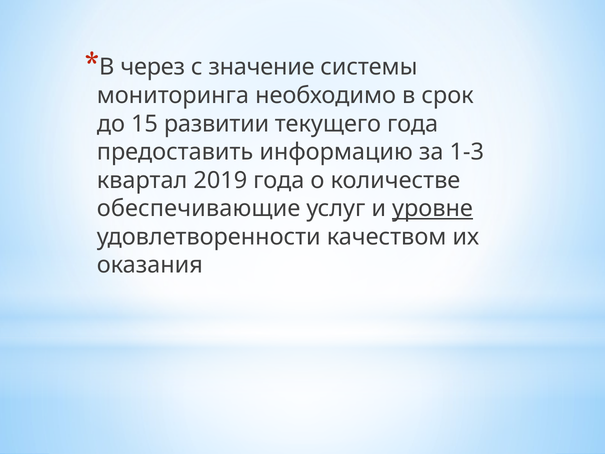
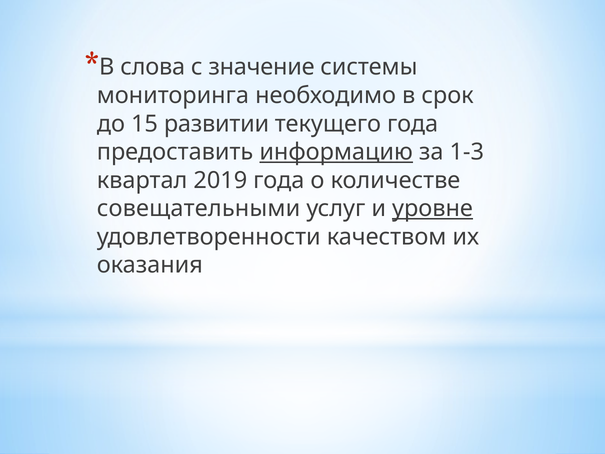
через: через -> слова
информацию underline: none -> present
обеспечивающие: обеспечивающие -> совещательными
